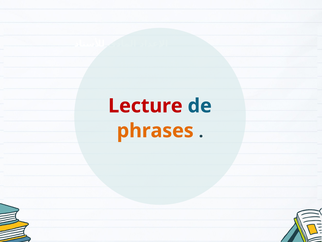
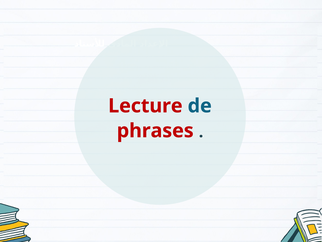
phrases colour: orange -> red
